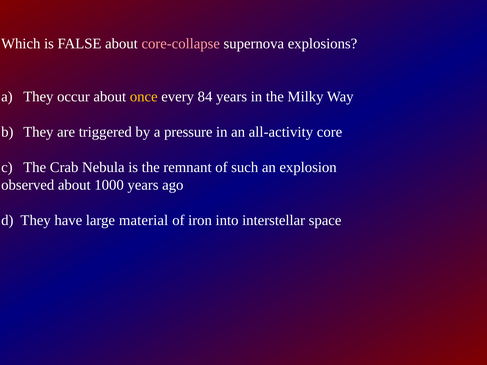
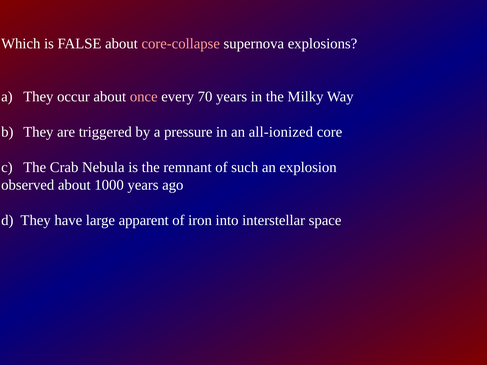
once colour: yellow -> pink
84: 84 -> 70
all-activity: all-activity -> all-ionized
material: material -> apparent
